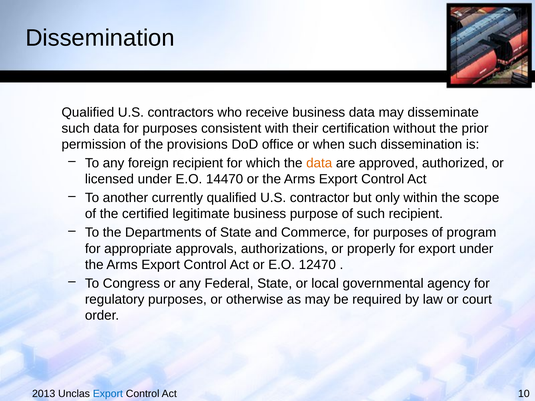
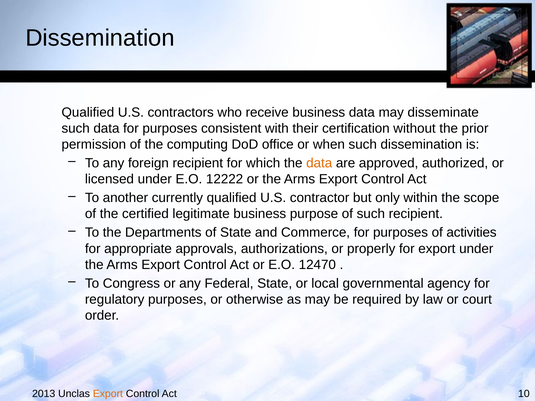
provisions: provisions -> computing
14470: 14470 -> 12222
program: program -> activities
Export at (108, 394) colour: blue -> orange
